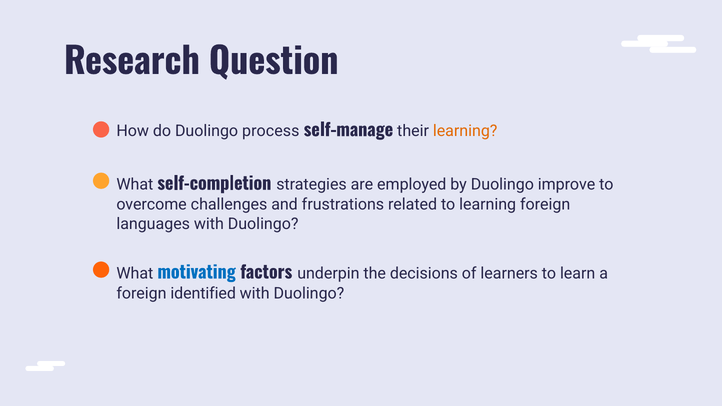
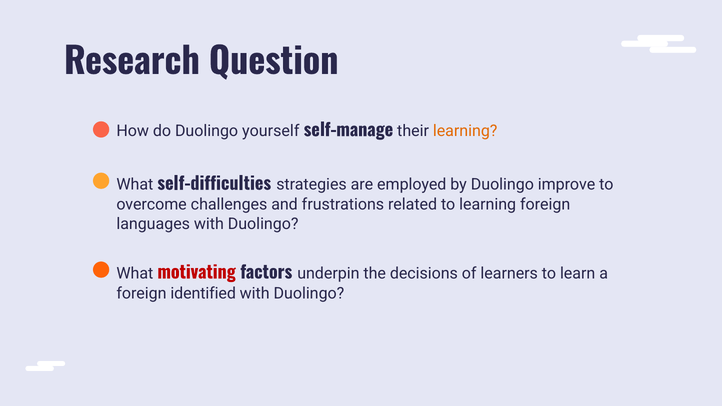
process: process -> yourself
self-completion: self-completion -> self-difficulties
motivating colour: blue -> red
